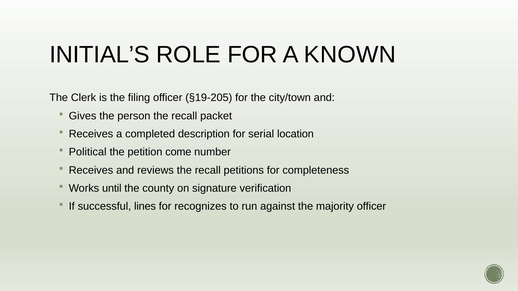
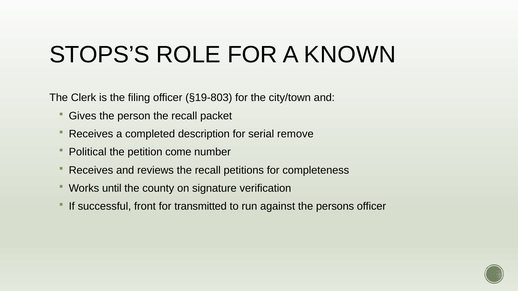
INITIAL’S: INITIAL’S -> STOPS’S
§19-205: §19-205 -> §19-803
location: location -> remove
lines: lines -> front
recognizes: recognizes -> transmitted
majority: majority -> persons
